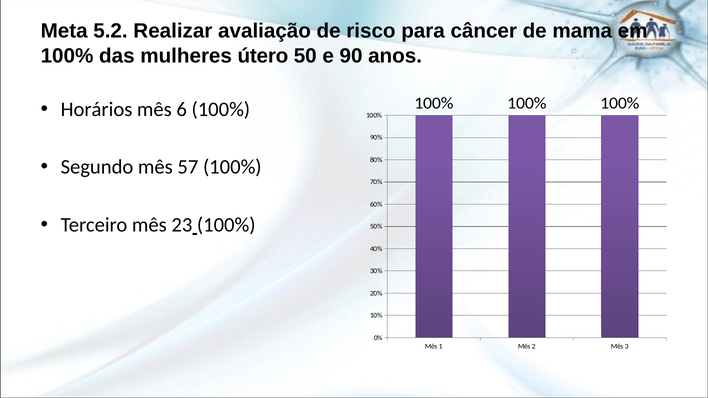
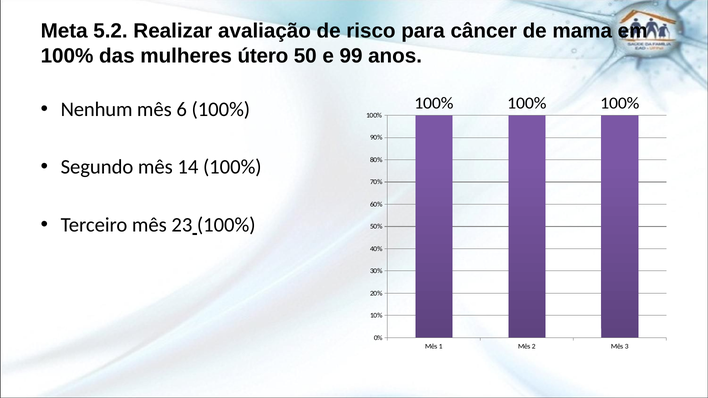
90: 90 -> 99
Horários: Horários -> Nenhum
57: 57 -> 14
